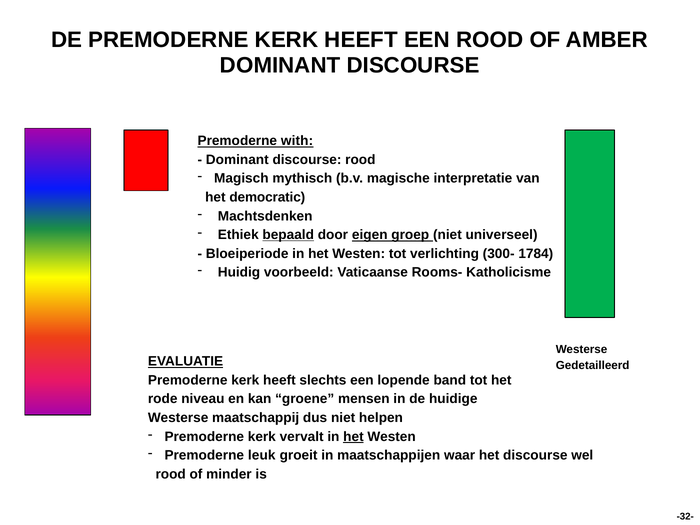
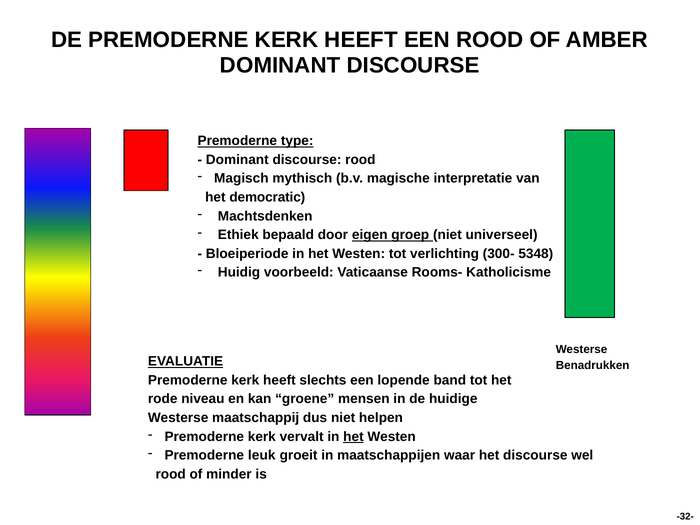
with: with -> type
bepaald underline: present -> none
1784: 1784 -> 5348
Gedetailleerd: Gedetailleerd -> Benadrukken
